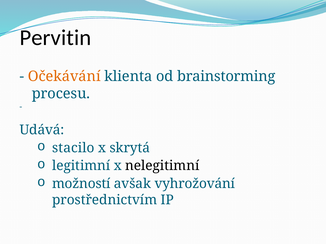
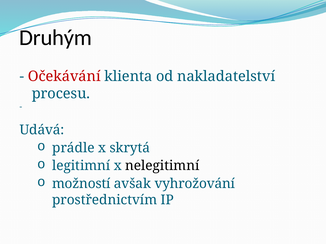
Pervitin: Pervitin -> Druhým
Očekávání colour: orange -> red
brainstorming: brainstorming -> nakladatelství
stacilo: stacilo -> prádle
